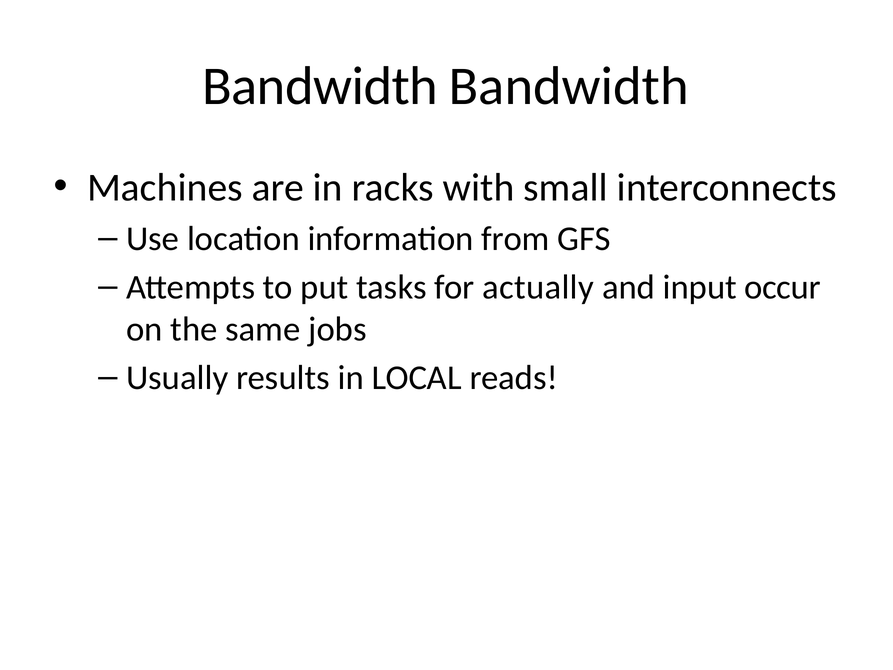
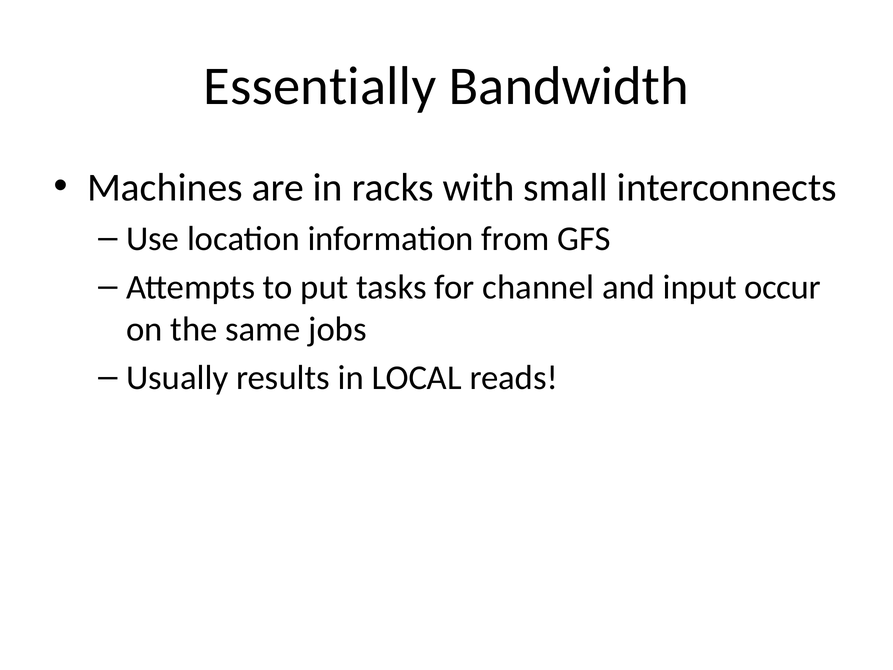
Bandwidth at (320, 86): Bandwidth -> Essentially
actually: actually -> channel
